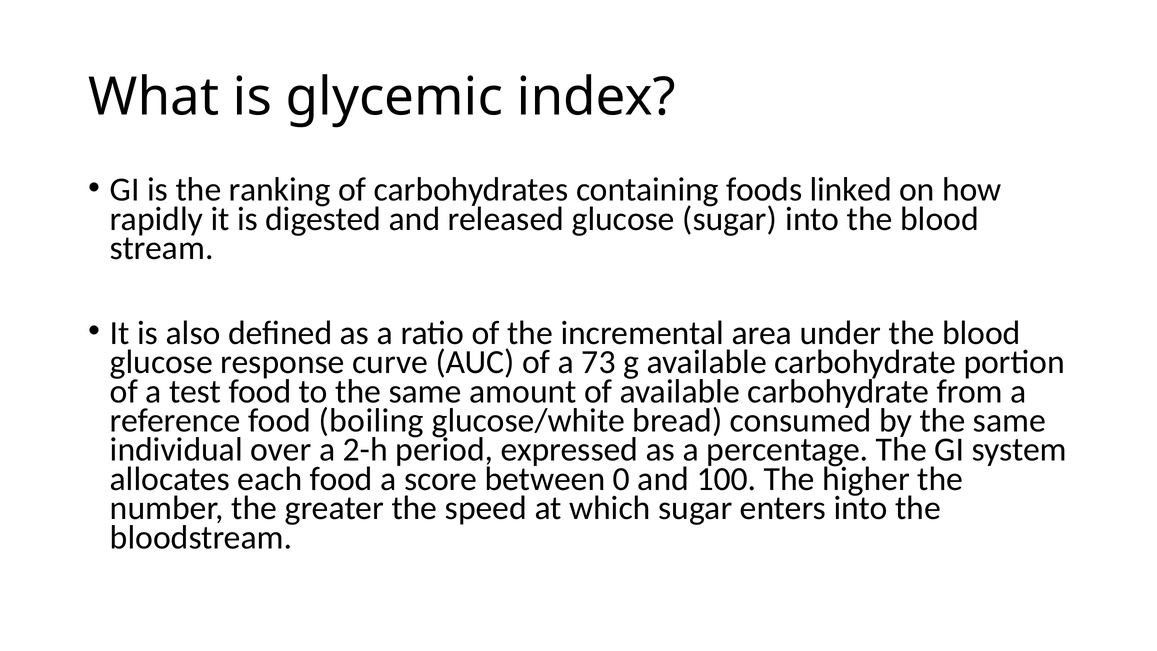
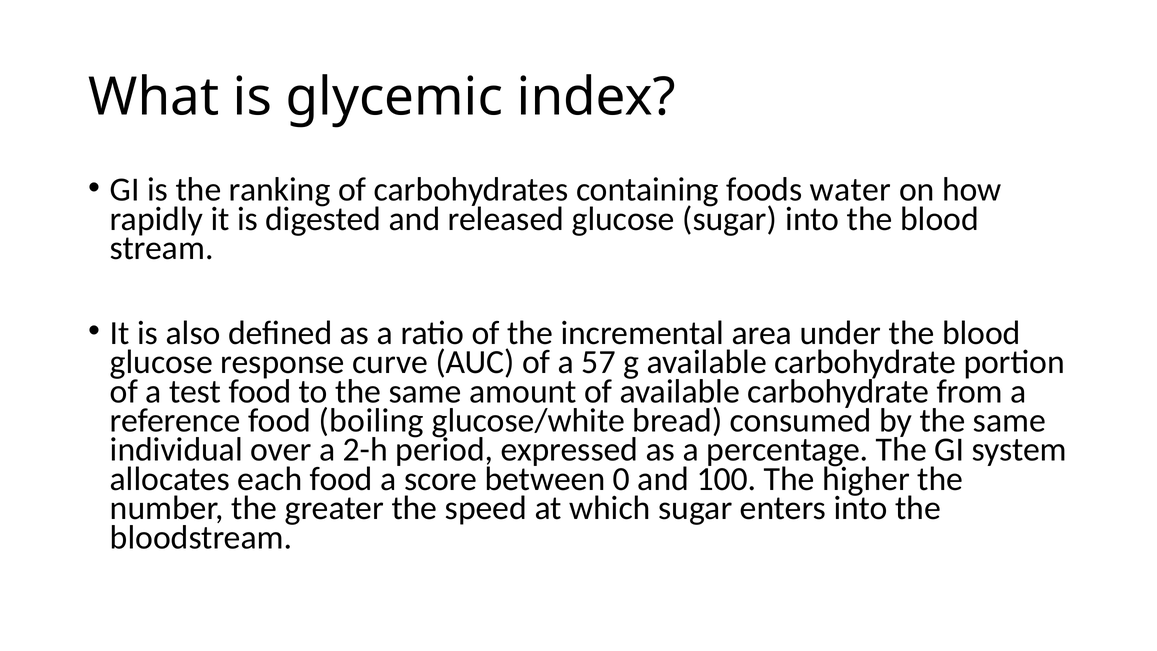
linked: linked -> water
73: 73 -> 57
